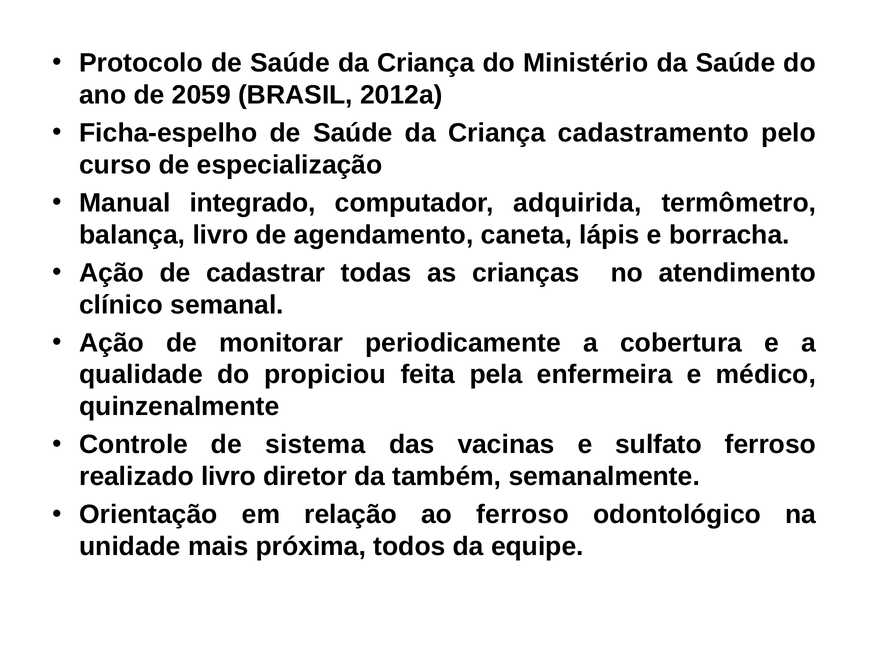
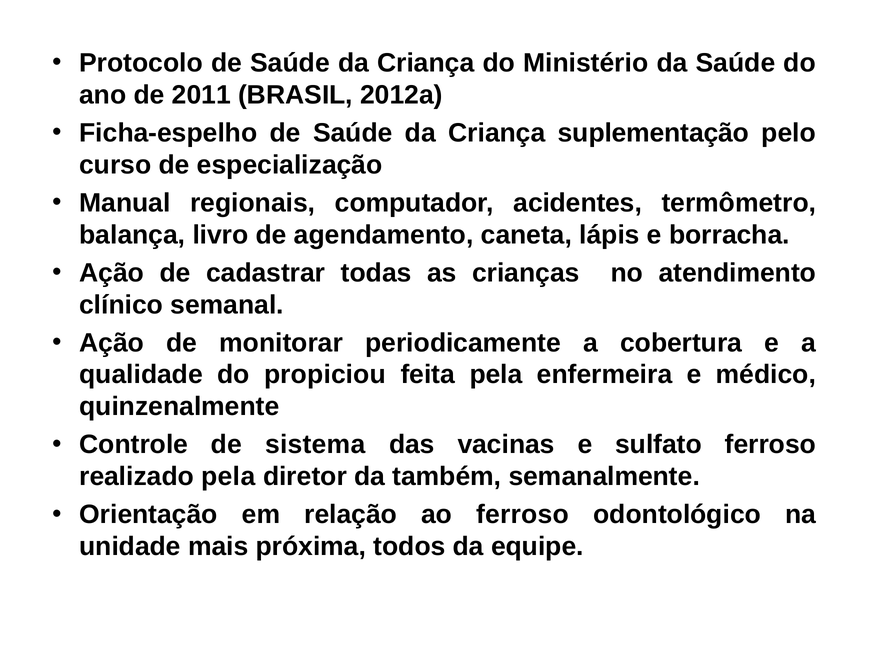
2059: 2059 -> 2011
cadastramento: cadastramento -> suplementação
integrado: integrado -> regionais
adquirida: adquirida -> acidentes
realizado livro: livro -> pela
